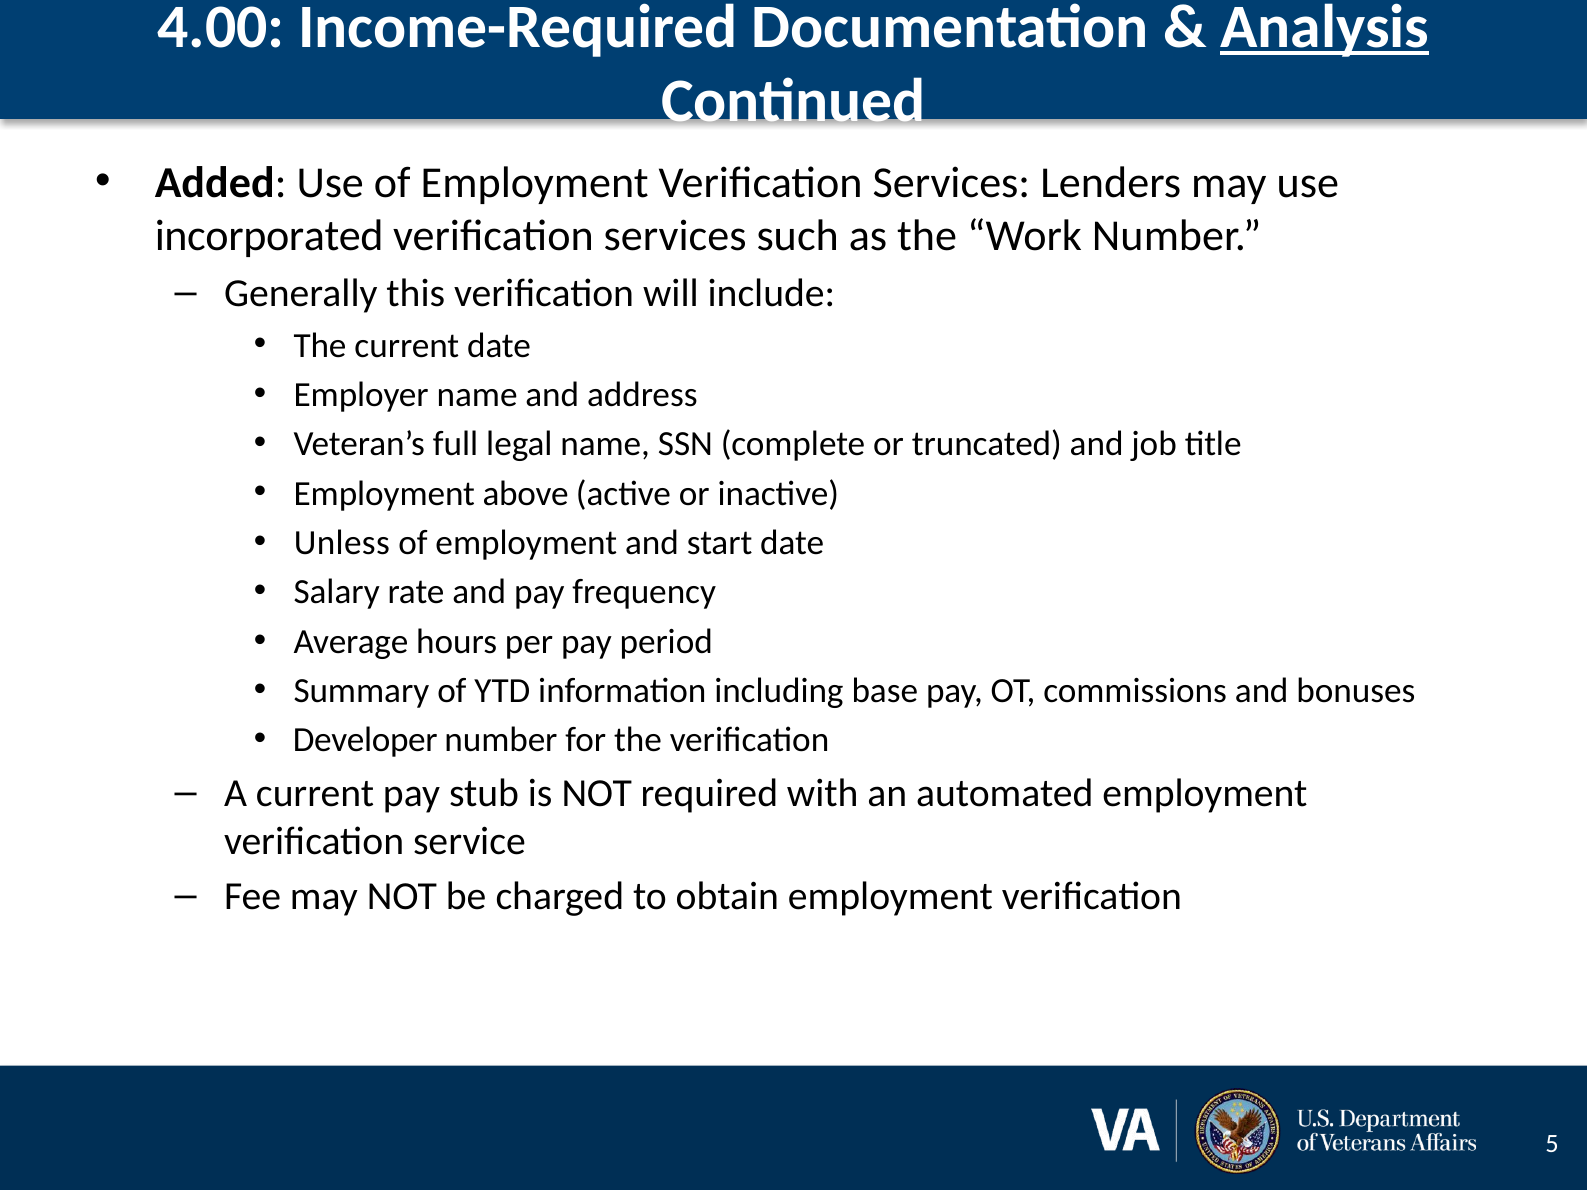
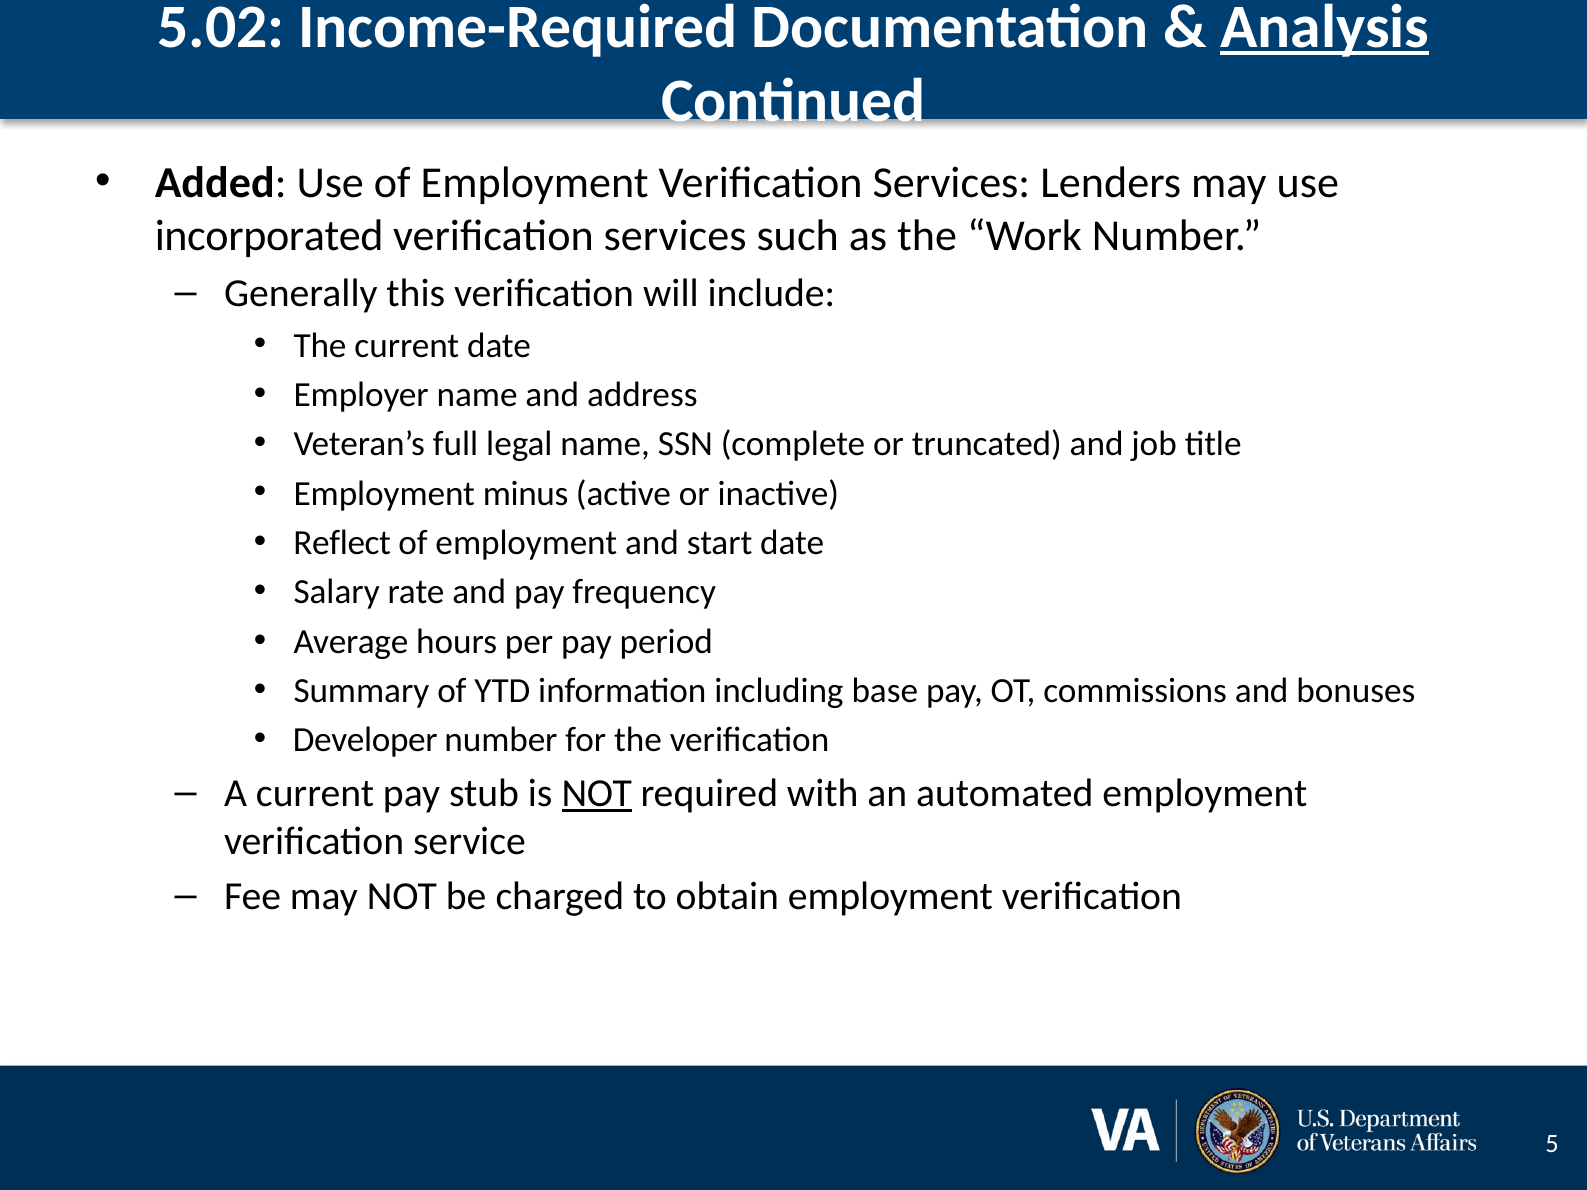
4.00: 4.00 -> 5.02
above: above -> minus
Unless: Unless -> Reflect
NOT at (597, 794) underline: none -> present
